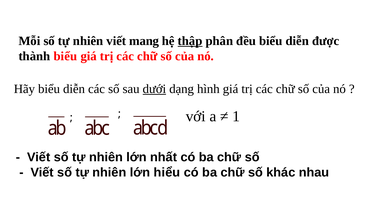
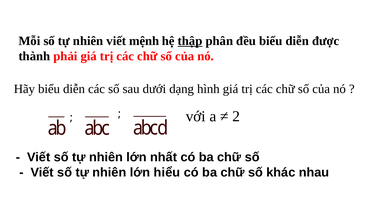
mang: mang -> mệnh
thành biểu: biểu -> phải
dưới underline: present -> none
1: 1 -> 2
